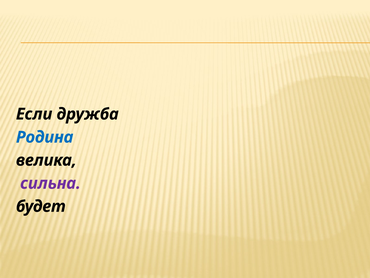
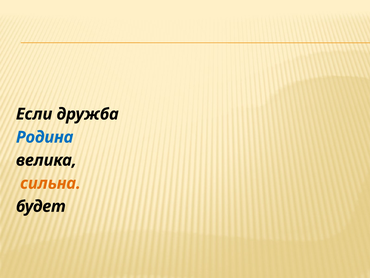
сильна colour: purple -> orange
